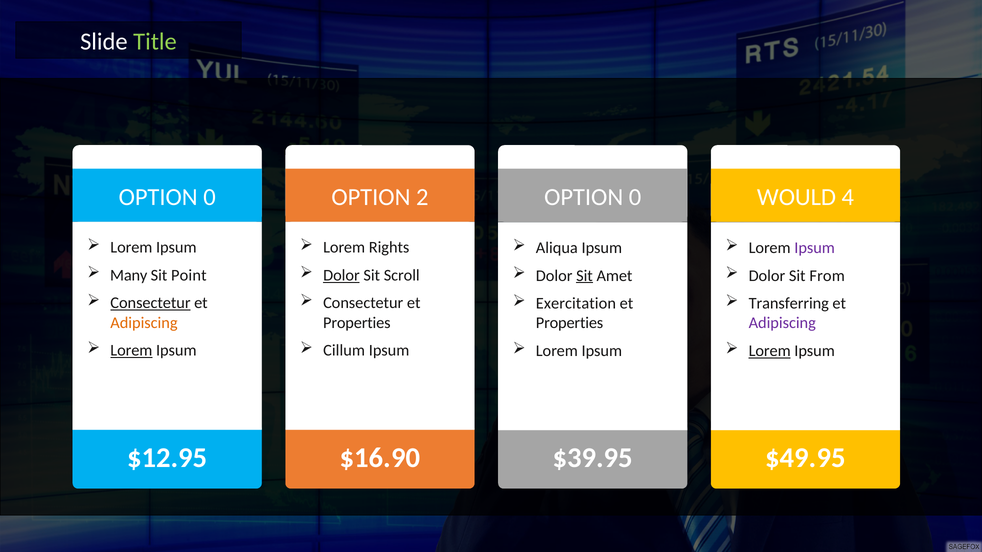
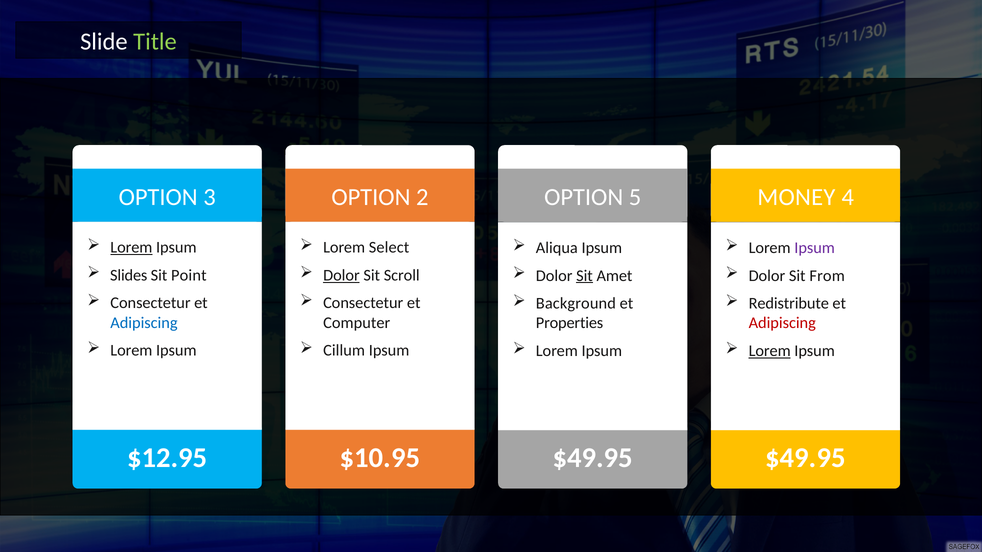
0 at (209, 197): 0 -> 3
0 at (635, 197): 0 -> 5
WOULD: WOULD -> MONEY
Lorem at (131, 248) underline: none -> present
Rights: Rights -> Select
Many: Many -> Slides
Consectetur at (150, 303) underline: present -> none
Exercitation: Exercitation -> Background
Transferring: Transferring -> Redistribute
Adipiscing at (144, 323) colour: orange -> blue
Properties at (357, 323): Properties -> Computer
Adipiscing at (782, 323) colour: purple -> red
Lorem at (131, 351) underline: present -> none
$16.90: $16.90 -> $10.95
$39.95 at (593, 458): $39.95 -> $49.95
